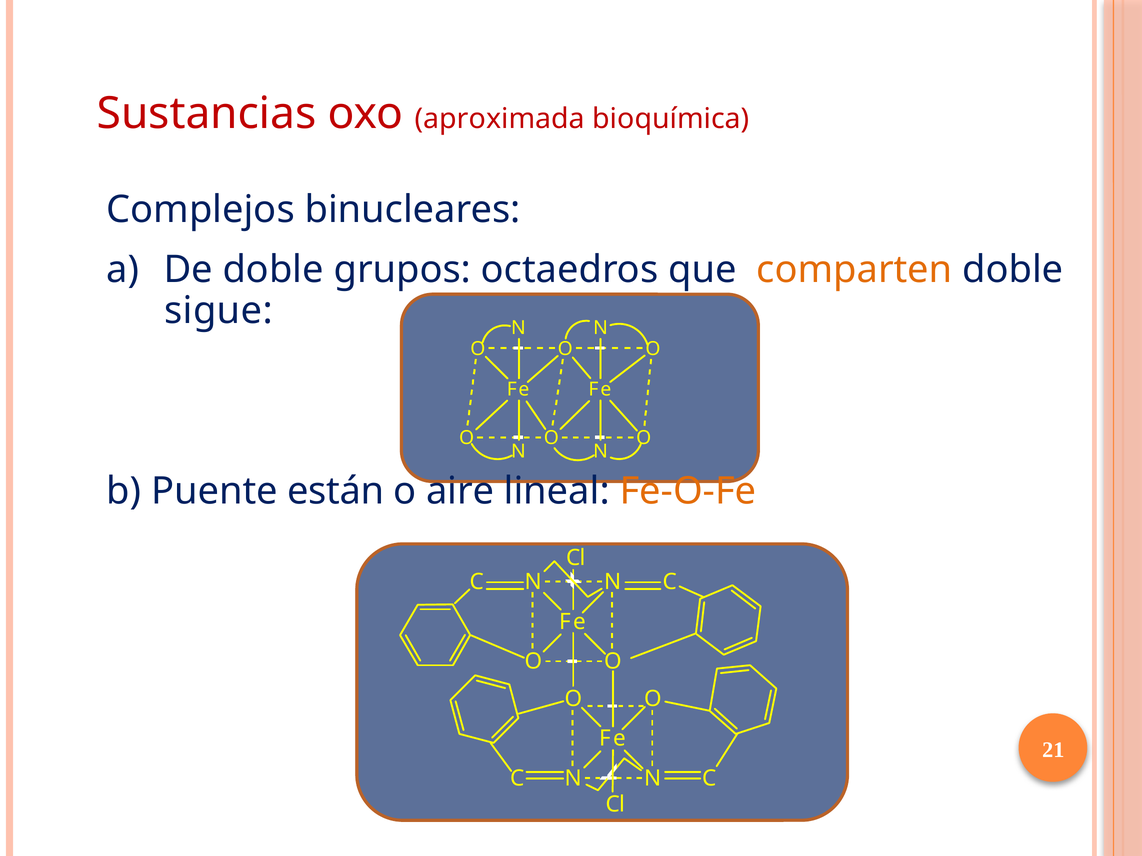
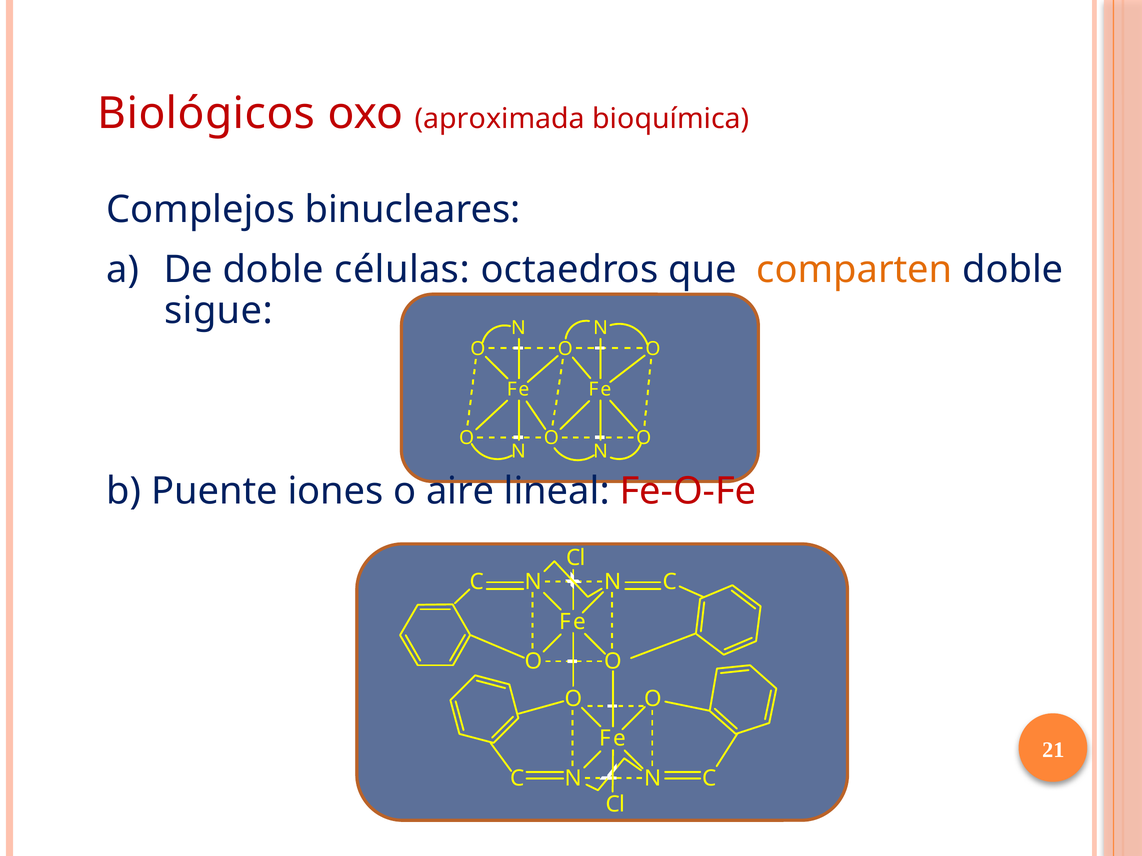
Sustancias: Sustancias -> Biológicos
grupos: grupos -> células
están: están -> iones
Fe-O-Fe colour: orange -> red
